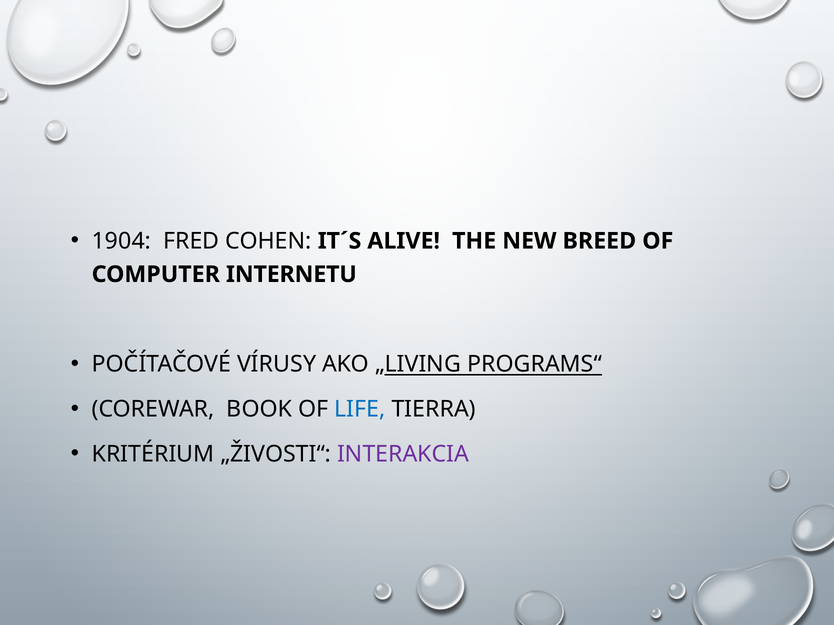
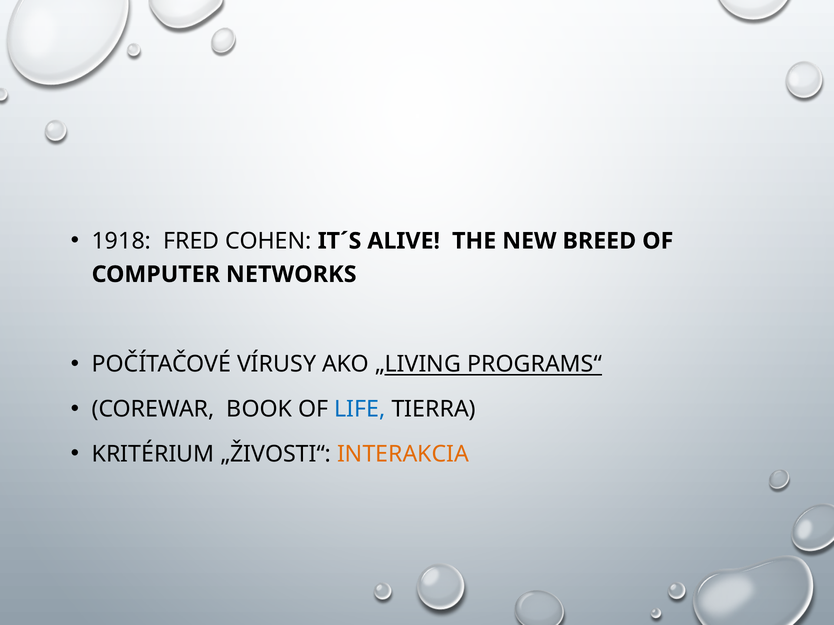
1904: 1904 -> 1918
INTERNETU: INTERNETU -> NETWORKS
INTERAKCIA colour: purple -> orange
